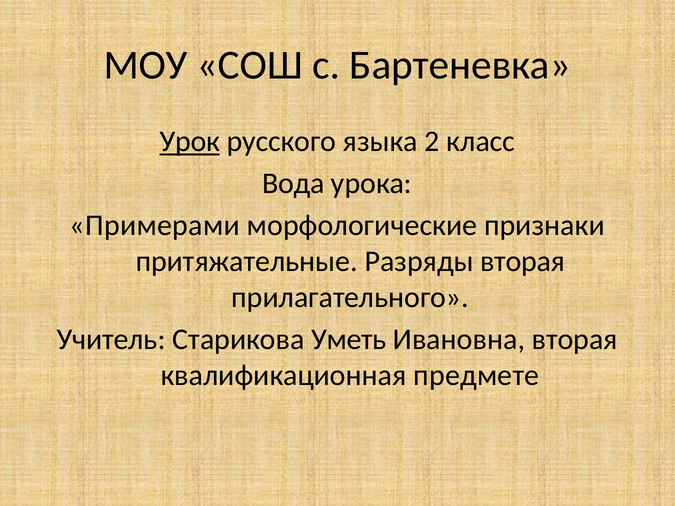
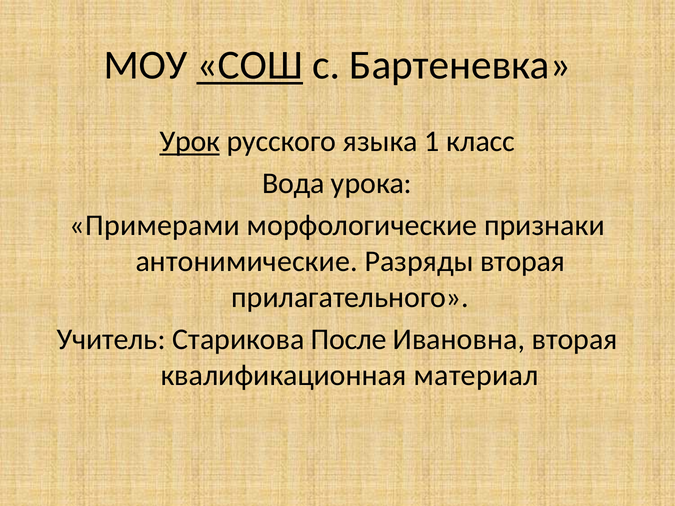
СОШ underline: none -> present
2: 2 -> 1
притяжательные: притяжательные -> антонимические
Уметь: Уметь -> После
предмете: предмете -> материал
